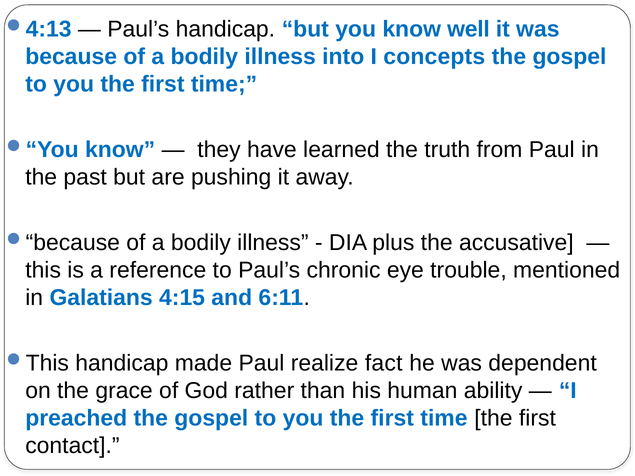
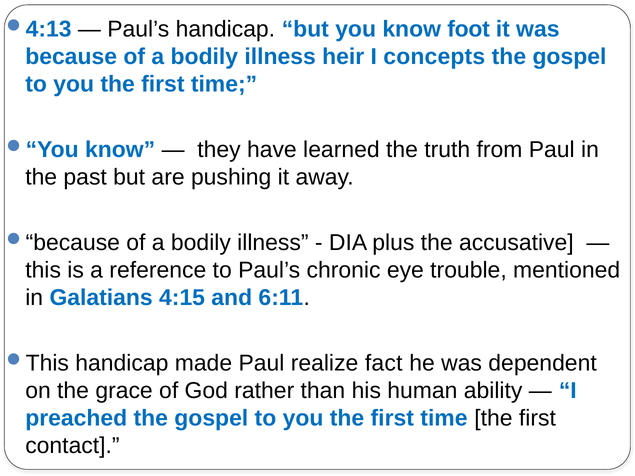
well: well -> foot
into: into -> heir
